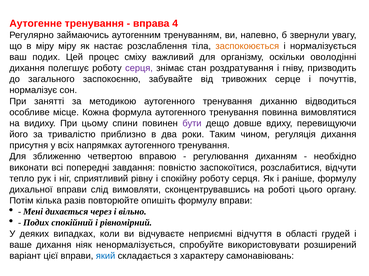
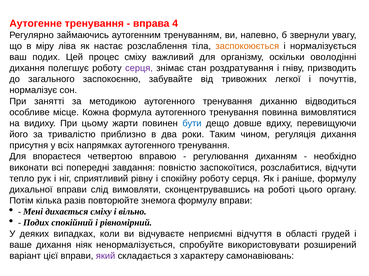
міру міру: міру -> ліва
серце: серце -> легкої
спини: спини -> жарти
бути colour: purple -> blue
зближенню: зближенню -> впораєтеся
опишіть: опишіть -> знемога
дихається через: через -> сміху
який colour: blue -> purple
